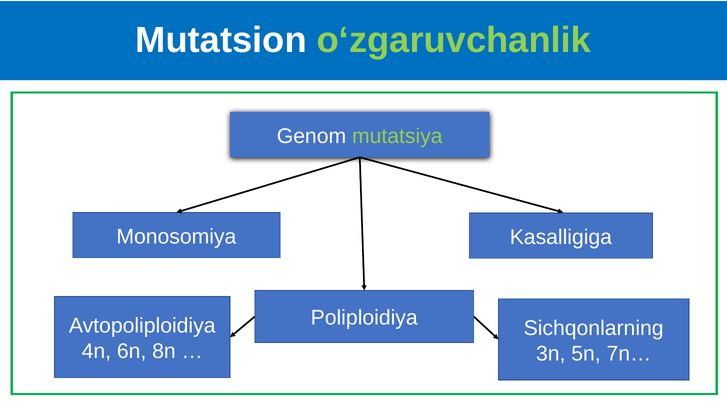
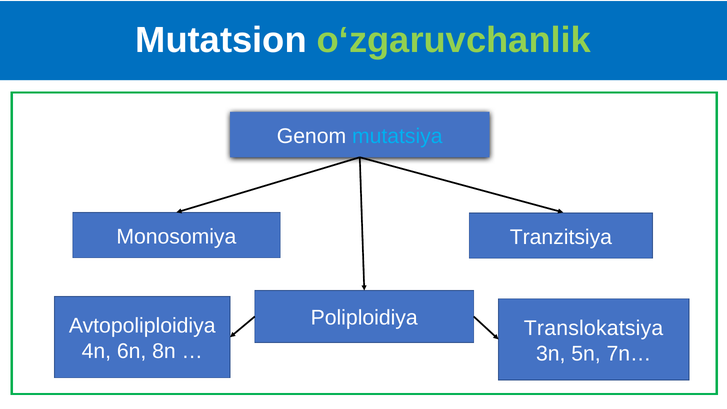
mutatsiya colour: light green -> light blue
Kasalligiga: Kasalligiga -> Tranzitsiya
Sichqonlarning: Sichqonlarning -> Translokatsiya
